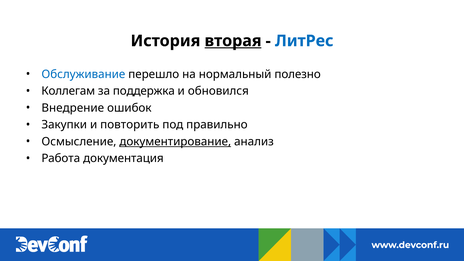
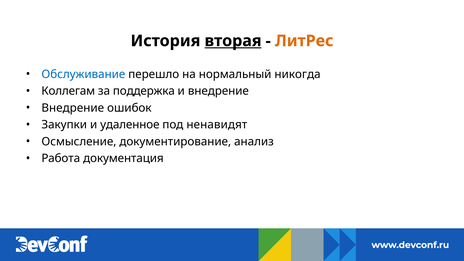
ЛитРес colour: blue -> orange
полезно: полезно -> никогда
и обновился: обновился -> внедрение
повторить: повторить -> удаленное
правильно: правильно -> ненавидят
документирование underline: present -> none
